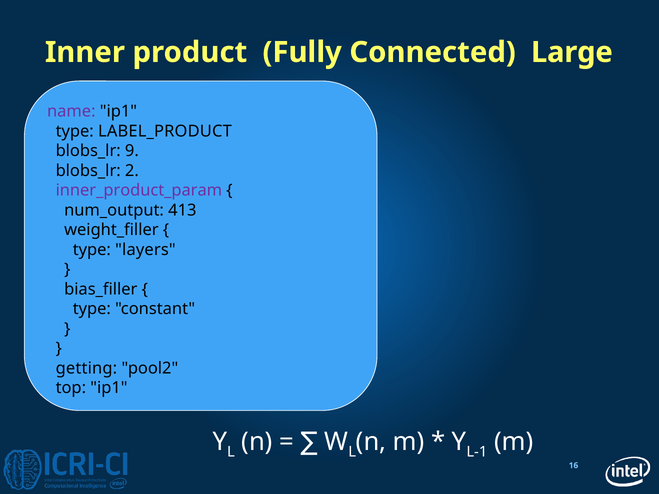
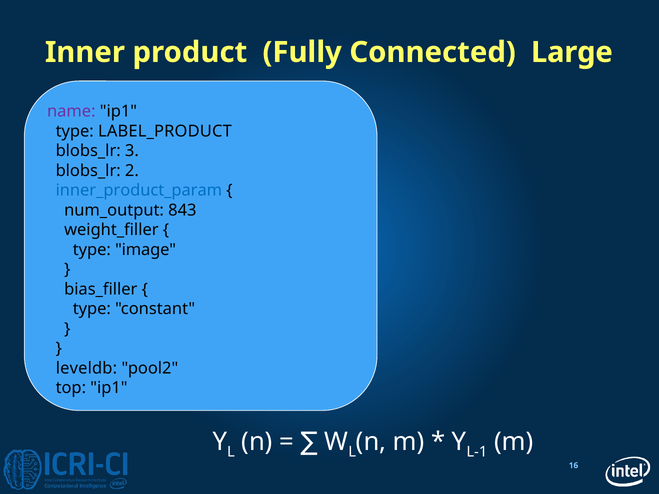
9: 9 -> 3
inner_product_param colour: purple -> blue
413: 413 -> 843
layers: layers -> image
getting: getting -> leveldb
